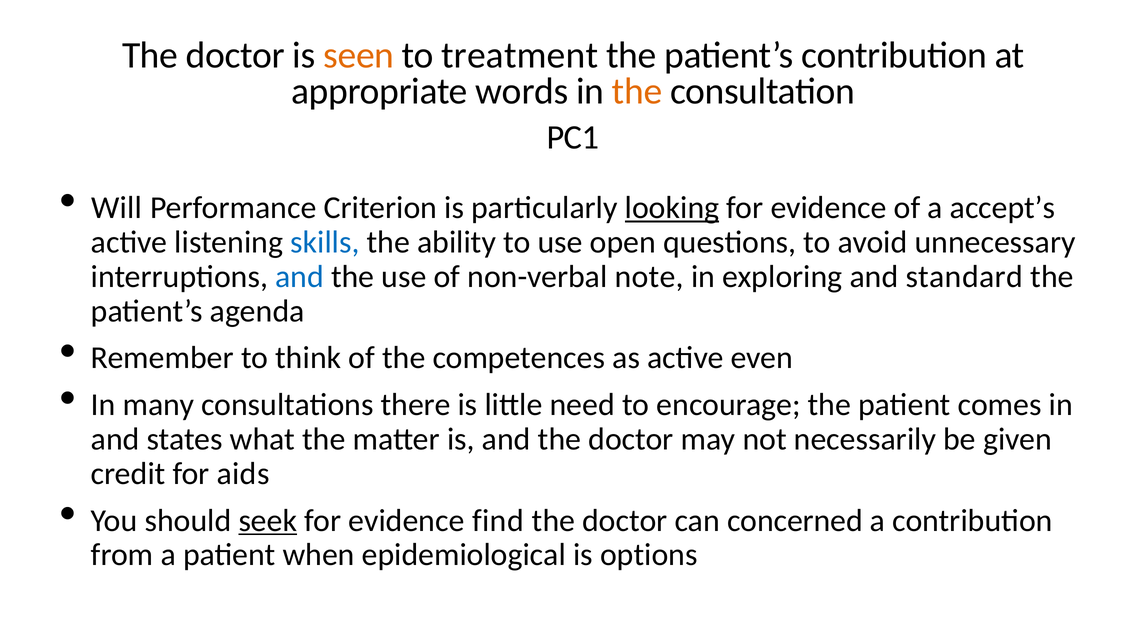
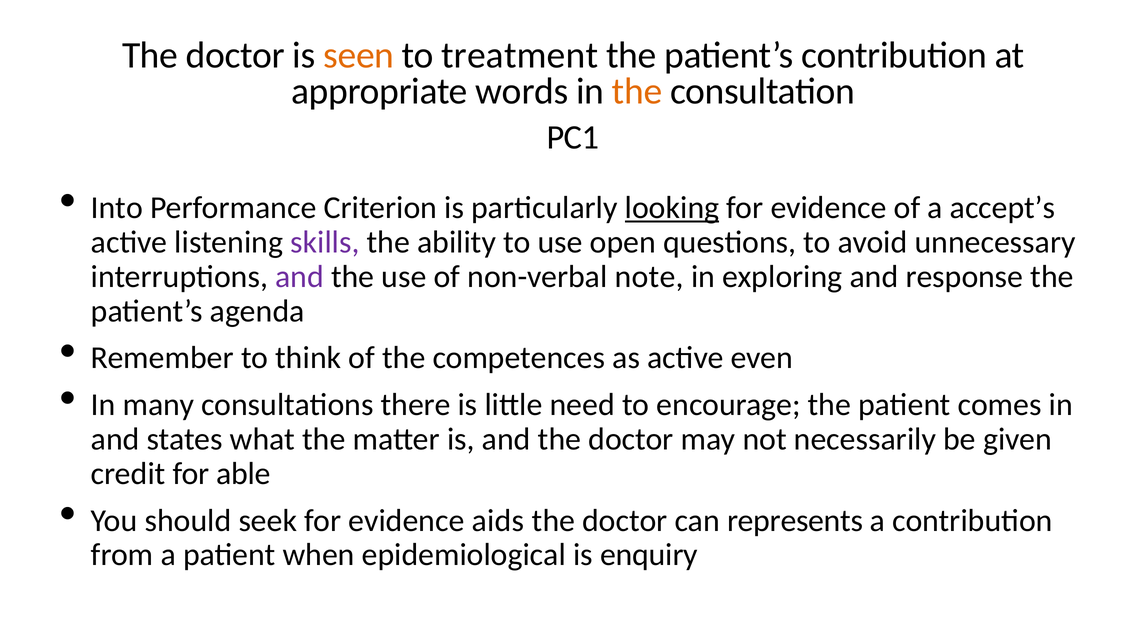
Will: Will -> Into
skills colour: blue -> purple
and at (300, 277) colour: blue -> purple
standard: standard -> response
aids: aids -> able
seek underline: present -> none
find: find -> aids
concerned: concerned -> represents
options: options -> enquiry
